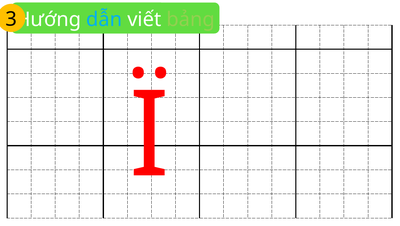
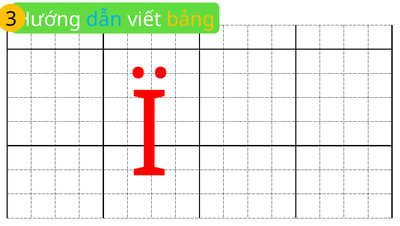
bảng colour: light green -> yellow
